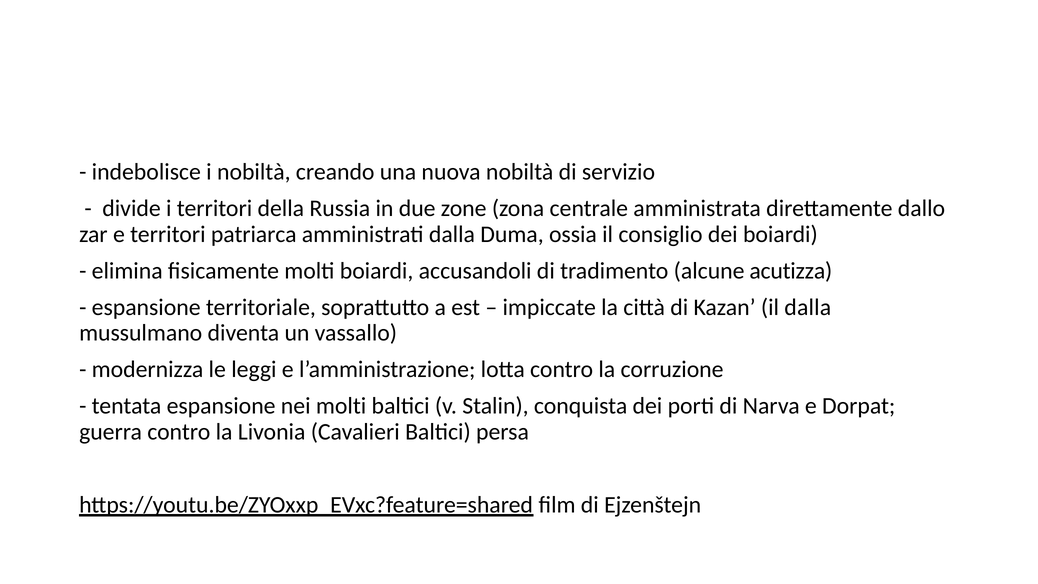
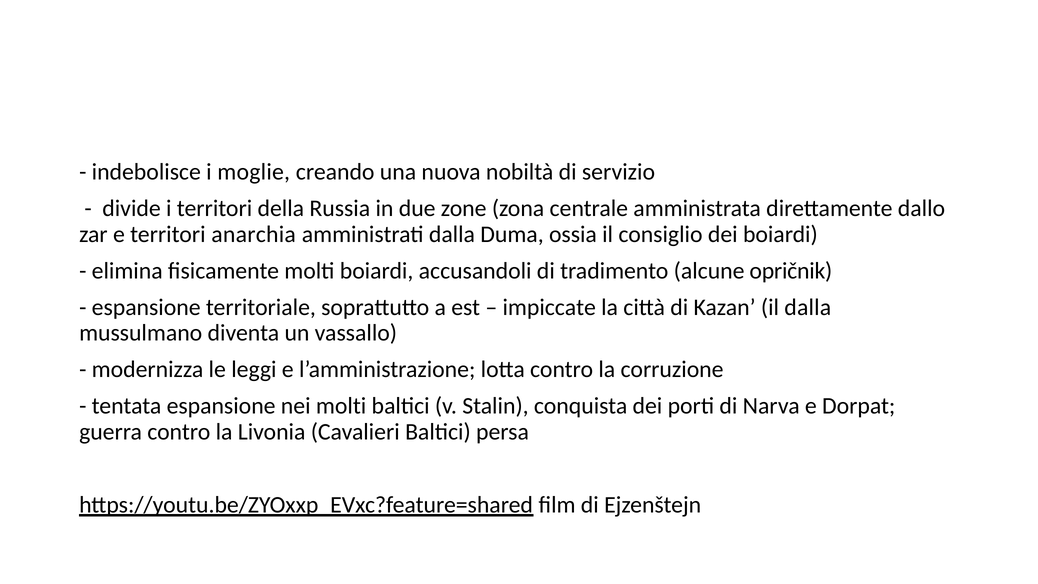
i nobiltà: nobiltà -> moglie
patriarca: patriarca -> anarchia
acutizza: acutizza -> opričnik
